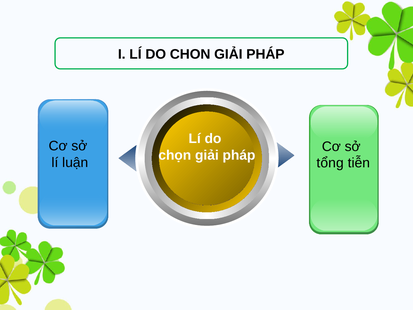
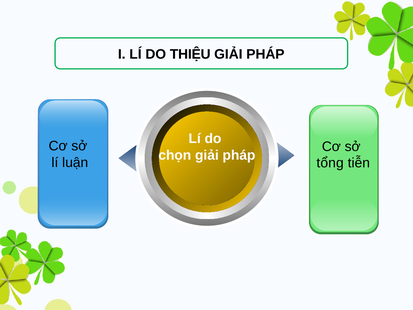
CHON: CHON -> THIỆU
